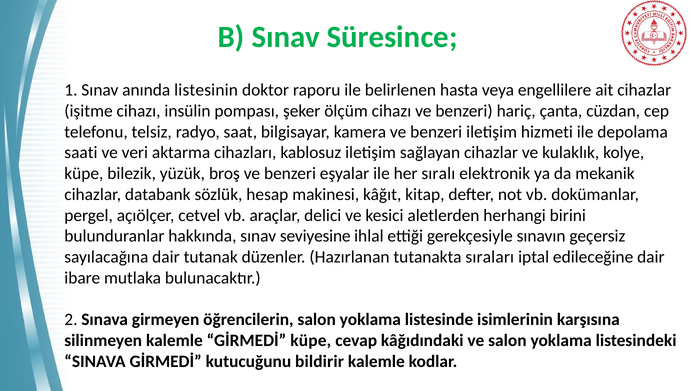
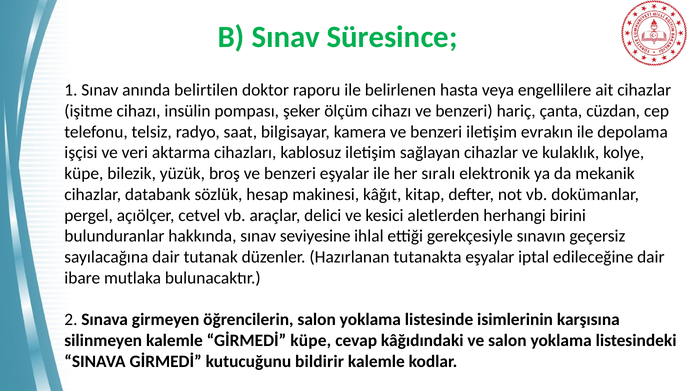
listesinin: listesinin -> belirtilen
hizmeti: hizmeti -> evrakın
saati: saati -> işçisi
tutanakta sıraları: sıraları -> eşyalar
